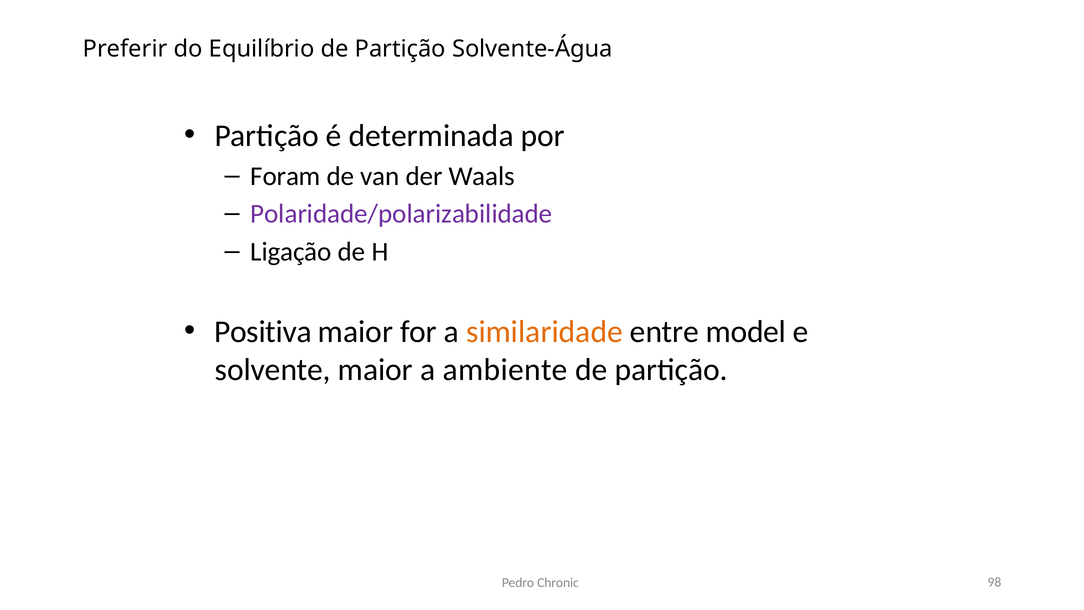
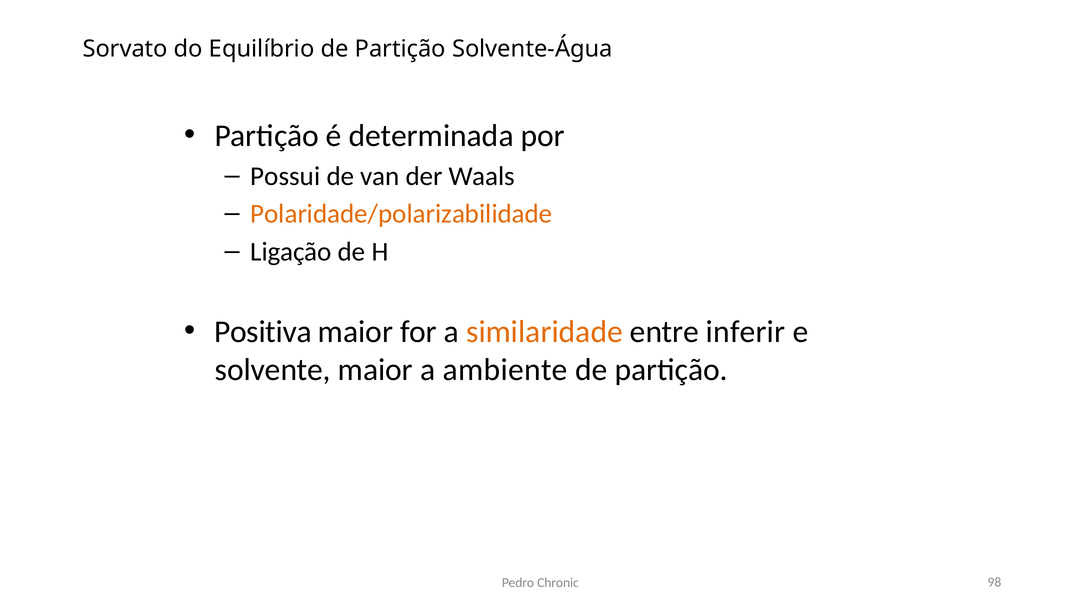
Preferir: Preferir -> Sorvato
Foram: Foram -> Possui
Polaridade/polarizabilidade colour: purple -> orange
model: model -> inferir
